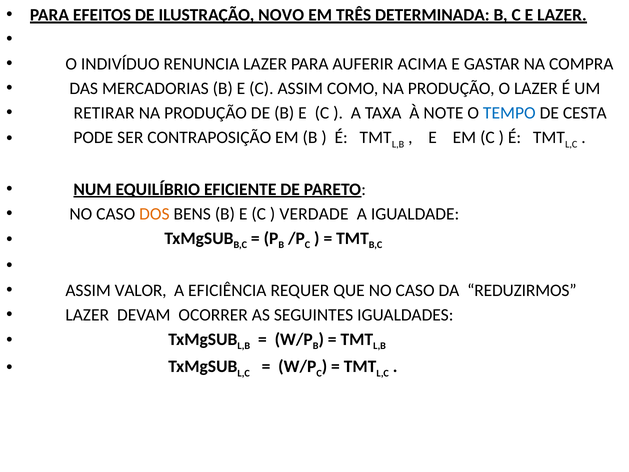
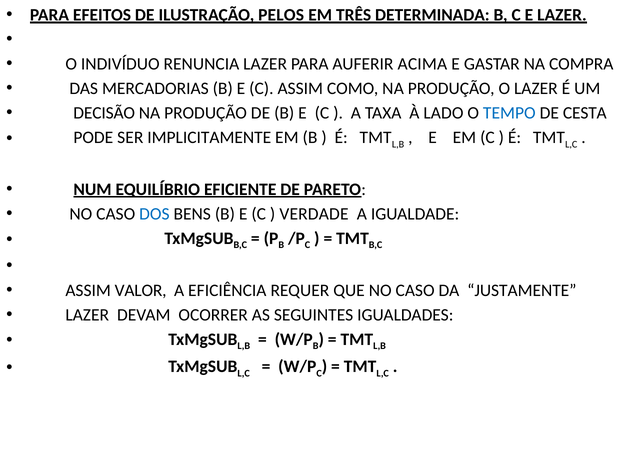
NOVO: NOVO -> PELOS
RETIRAR: RETIRAR -> DECISÃO
NOTE: NOTE -> LADO
CONTRAPOSIÇÃO: CONTRAPOSIÇÃO -> IMPLICITAMENTE
DOS colour: orange -> blue
REDUZIRMOS: REDUZIRMOS -> JUSTAMENTE
